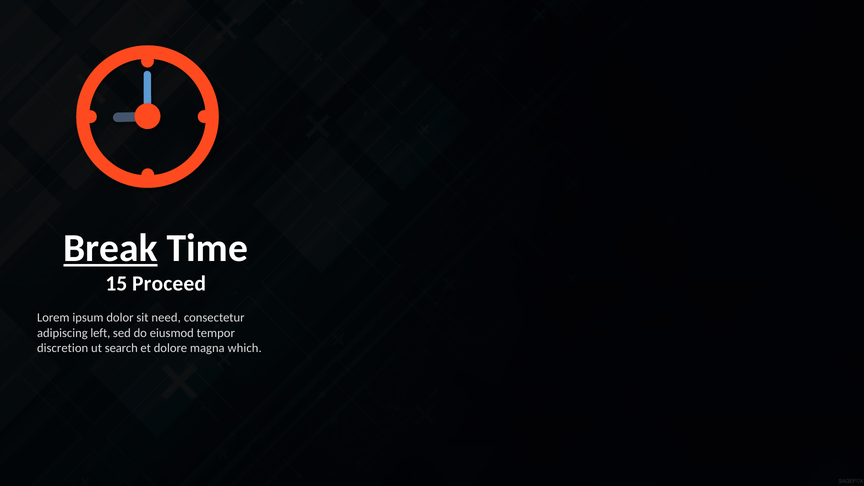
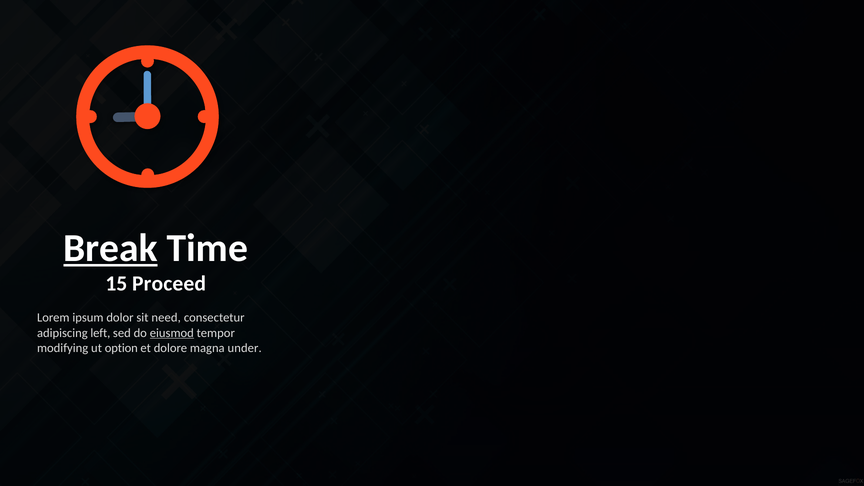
eiusmod underline: none -> present
discretion: discretion -> modifying
search: search -> option
which: which -> under
